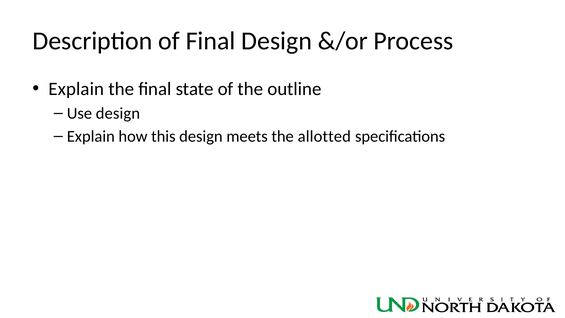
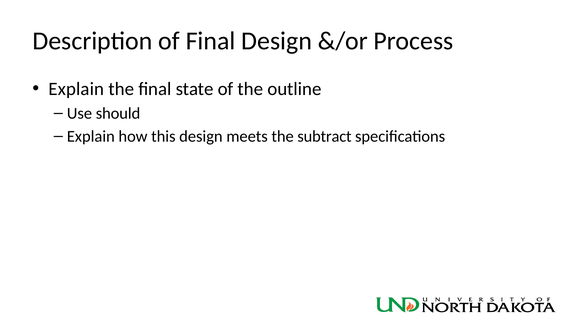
Use design: design -> should
allotted: allotted -> subtract
